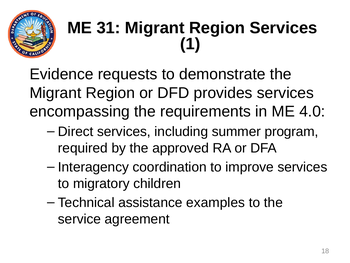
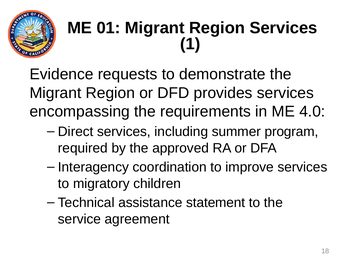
31: 31 -> 01
examples: examples -> statement
